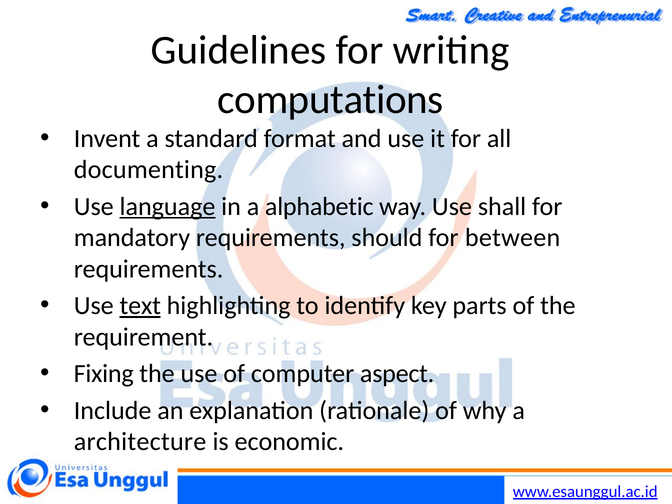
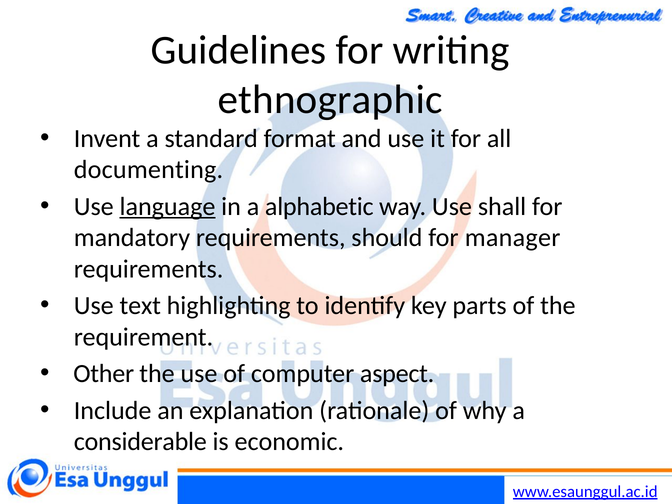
computations: computations -> ethnographic
between: between -> manager
text underline: present -> none
Fixing: Fixing -> Other
architecture: architecture -> considerable
